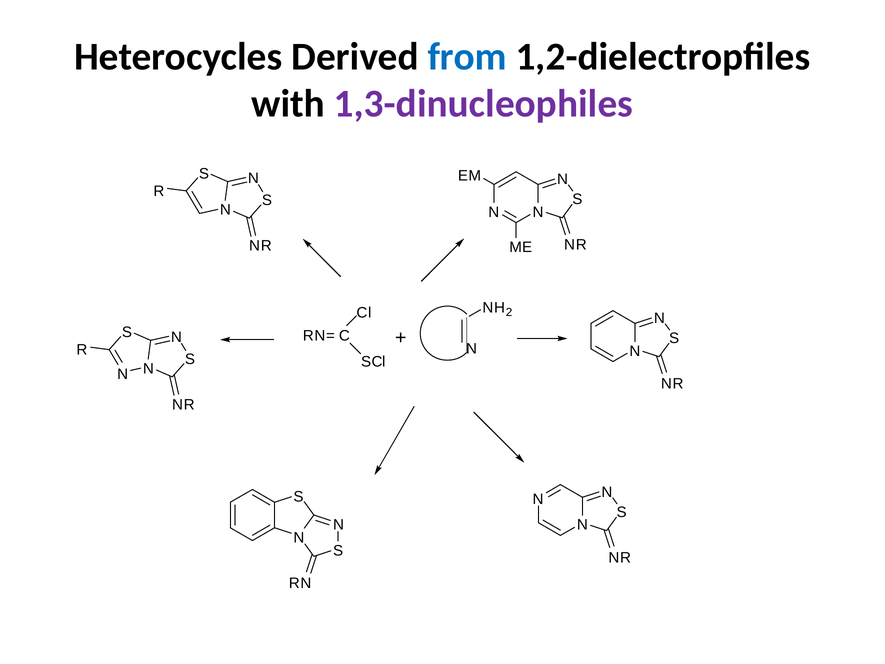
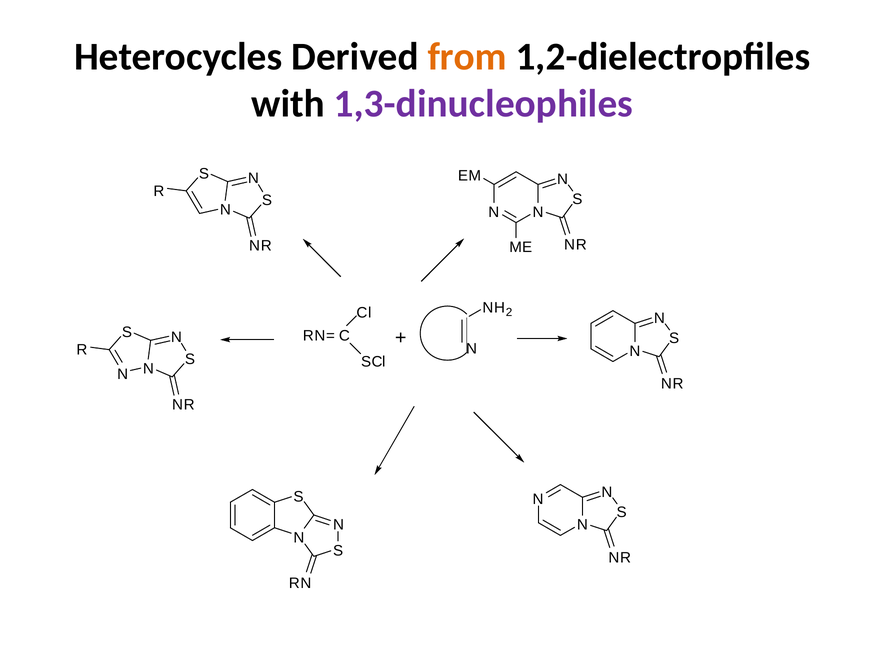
from colour: blue -> orange
